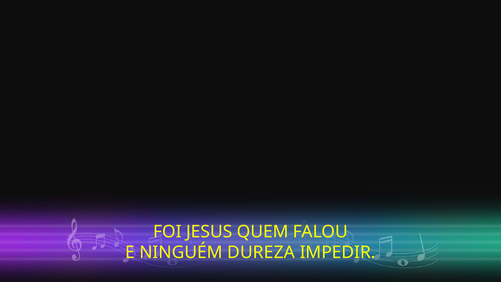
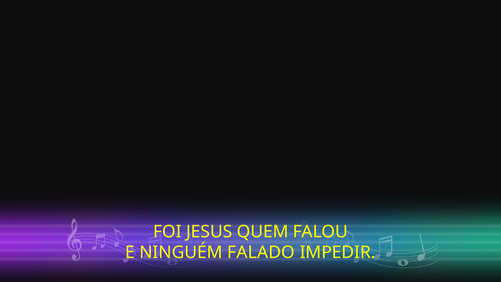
DUREZA: DUREZA -> FALADO
